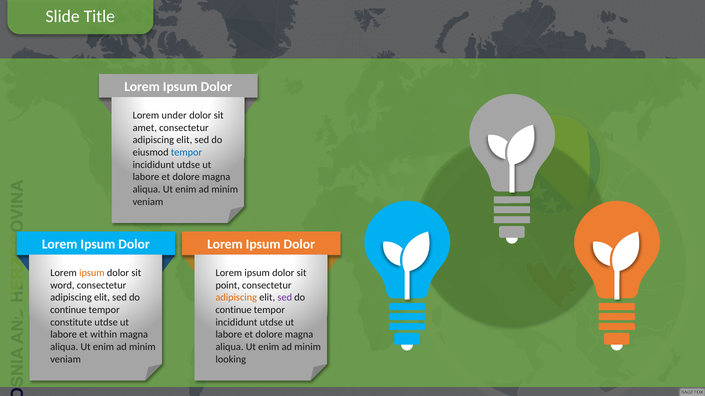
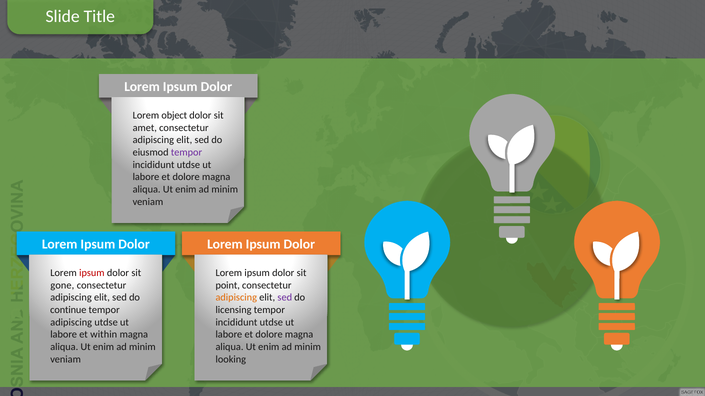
under: under -> object
tempor at (187, 153) colour: blue -> purple
ipsum at (92, 273) colour: orange -> red
word: word -> gone
continue at (234, 310): continue -> licensing
constitute at (71, 323): constitute -> adipiscing
